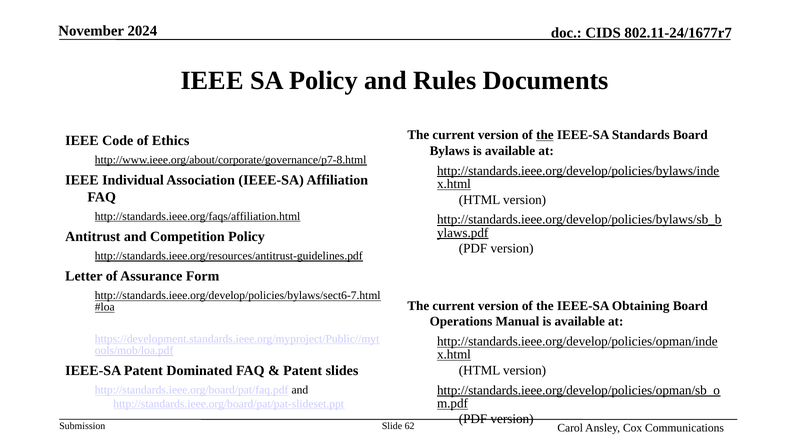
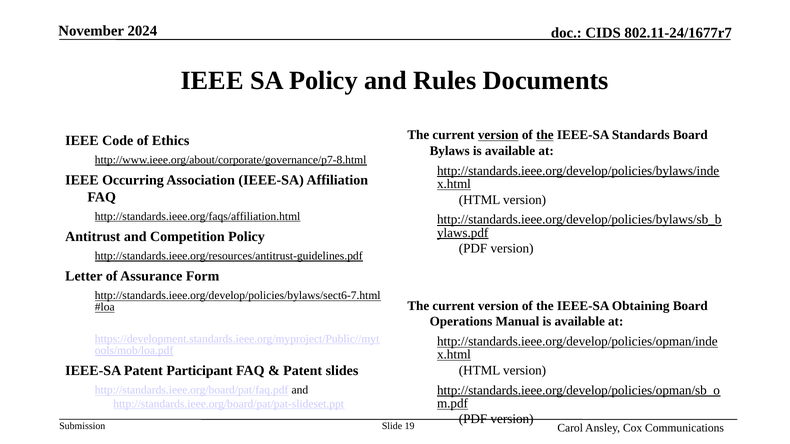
version at (498, 135) underline: none -> present
Individual: Individual -> Occurring
Dominated: Dominated -> Participant
62: 62 -> 19
